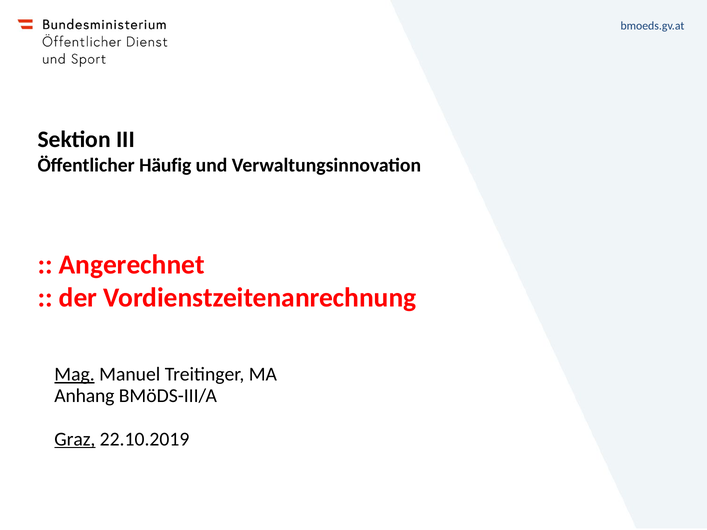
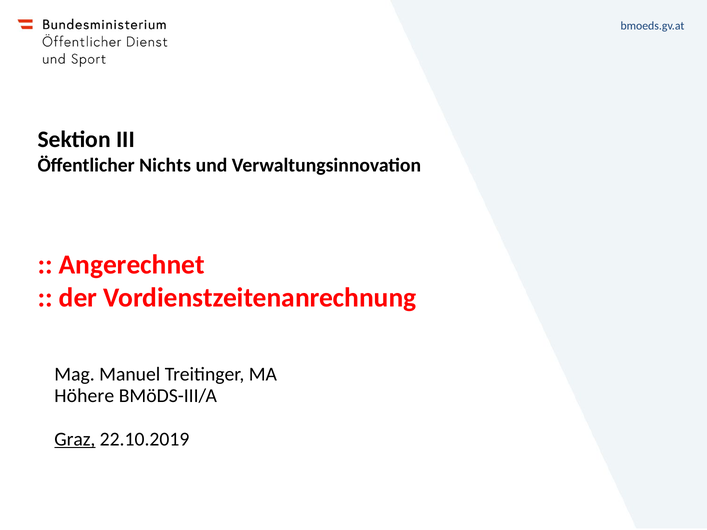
Häufig: Häufig -> Nichts
Mag underline: present -> none
Anhang: Anhang -> Höhere
